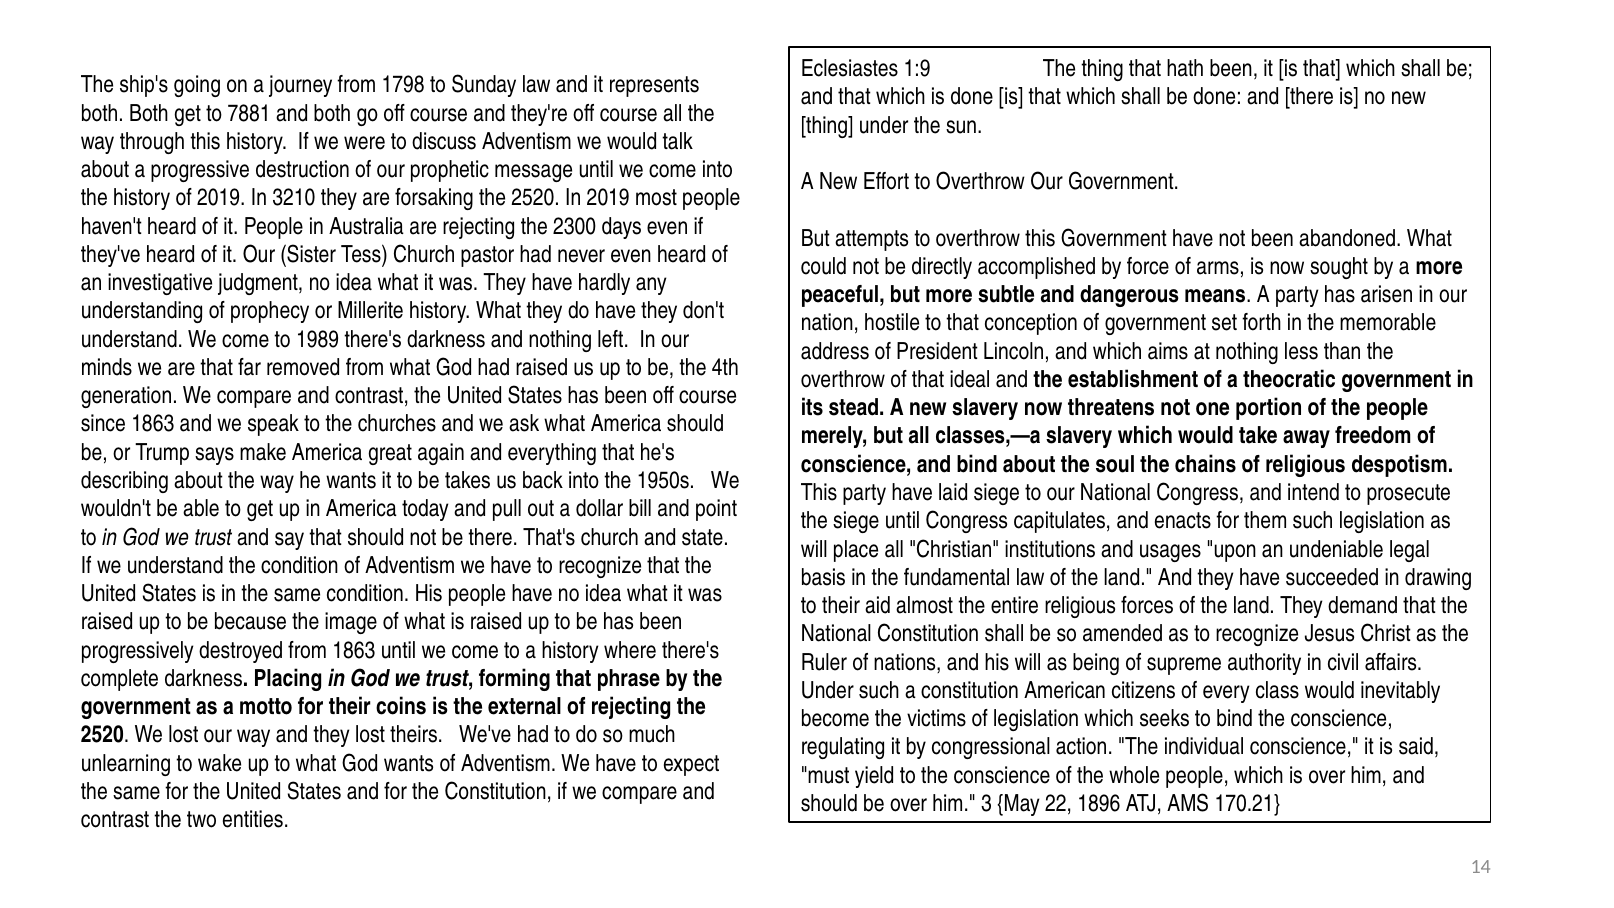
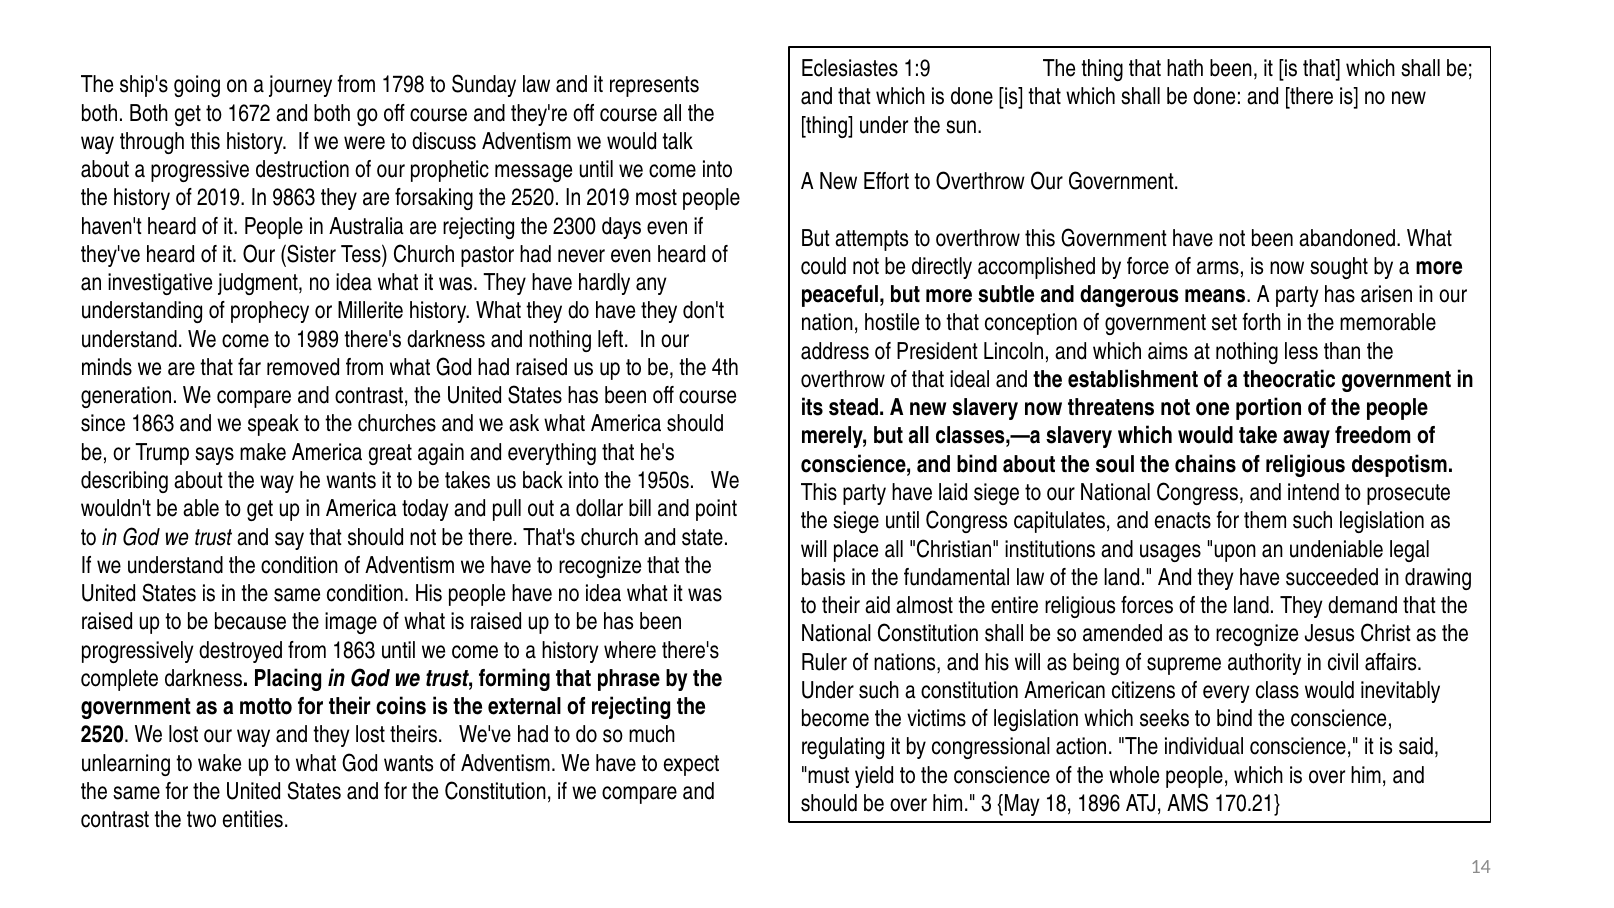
7881: 7881 -> 1672
3210: 3210 -> 9863
22: 22 -> 18
